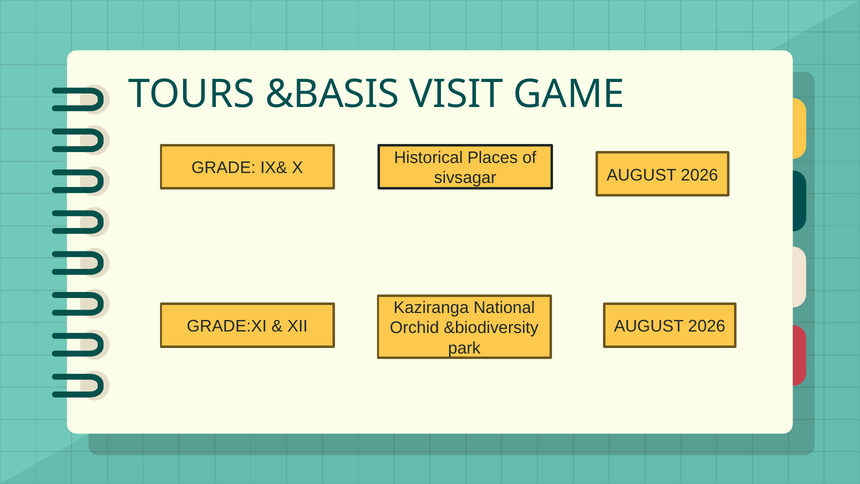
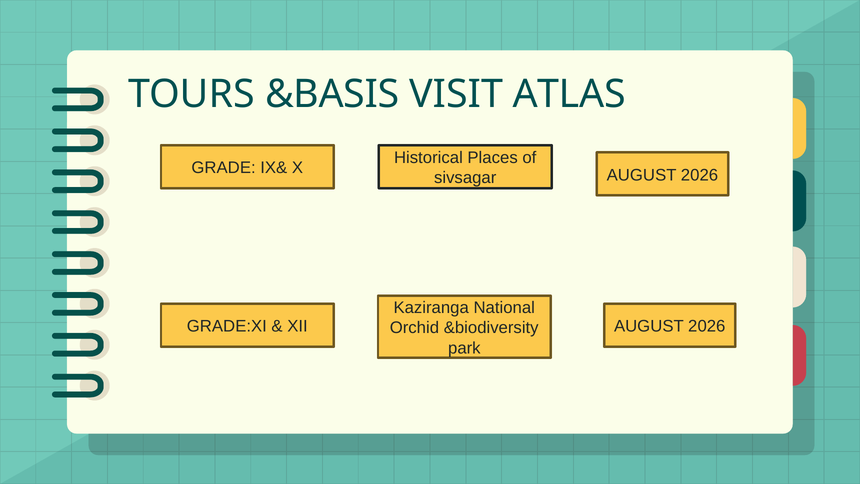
GAME: GAME -> ATLAS
